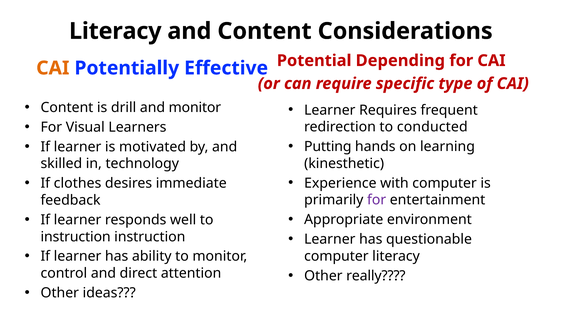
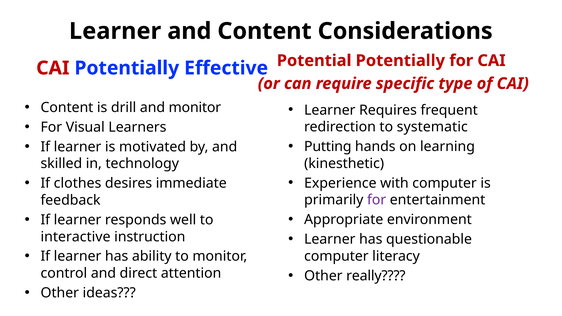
Literacy at (115, 31): Literacy -> Learner
Potential Depending: Depending -> Potentially
CAI at (53, 68) colour: orange -> red
conducted: conducted -> systematic
instruction at (76, 237): instruction -> interactive
